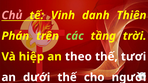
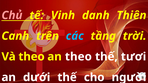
Phán: Phán -> Canh
các colour: light green -> light blue
Và hiệp: hiệp -> theo
